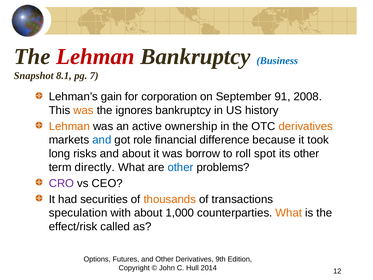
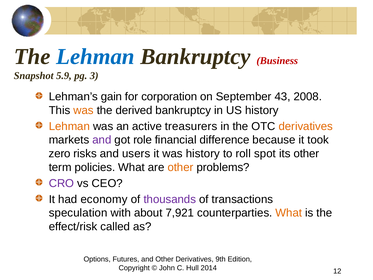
Lehman at (95, 57) colour: red -> blue
Business colour: blue -> red
8.1: 8.1 -> 5.9
7: 7 -> 3
91: 91 -> 43
ignores: ignores -> derived
ownership: ownership -> treasurers
and at (102, 140) colour: blue -> purple
long: long -> zero
and about: about -> users
was borrow: borrow -> history
directly: directly -> policies
other at (180, 167) colour: blue -> orange
securities: securities -> economy
thousands colour: orange -> purple
1,000: 1,000 -> 7,921
